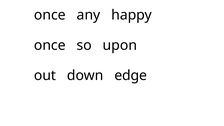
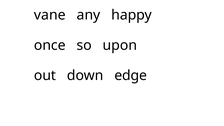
once at (50, 15): once -> vane
